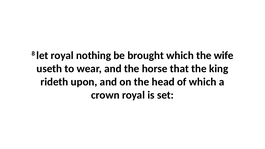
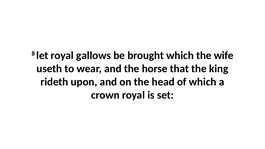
nothing: nothing -> gallows
